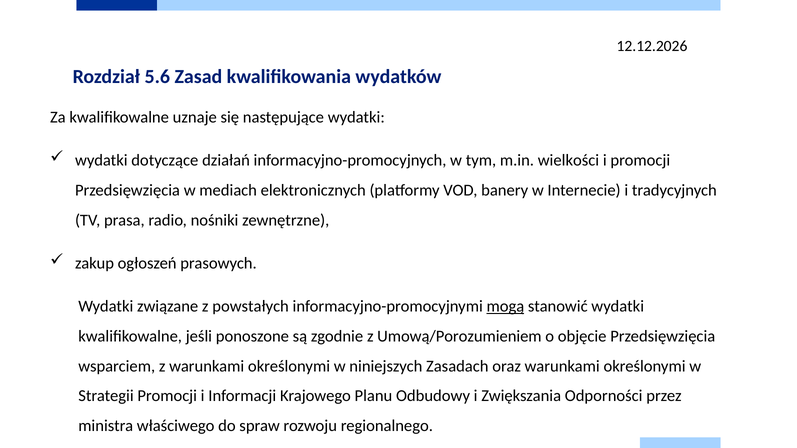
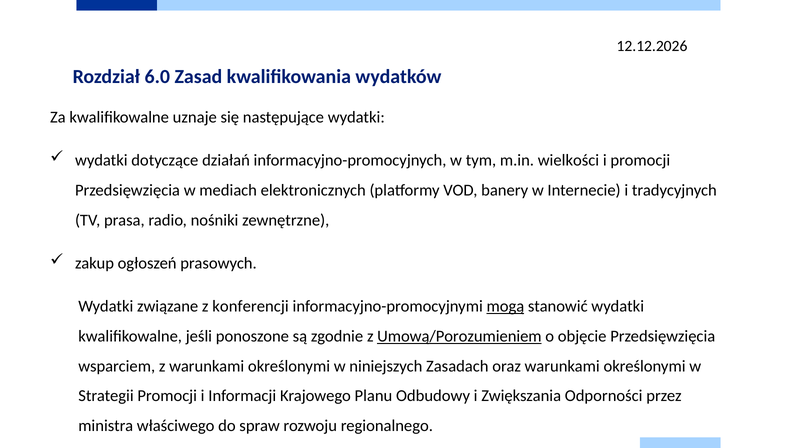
5.6: 5.6 -> 6.0
powstałych: powstałych -> konferencji
Umową/Porozumieniem underline: none -> present
